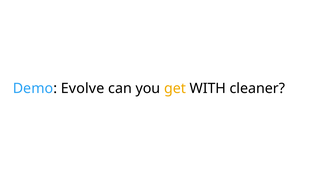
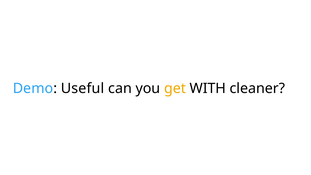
Evolve: Evolve -> Useful
